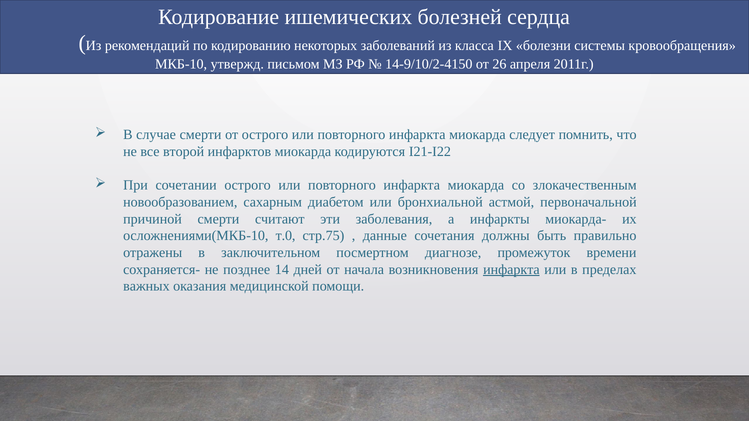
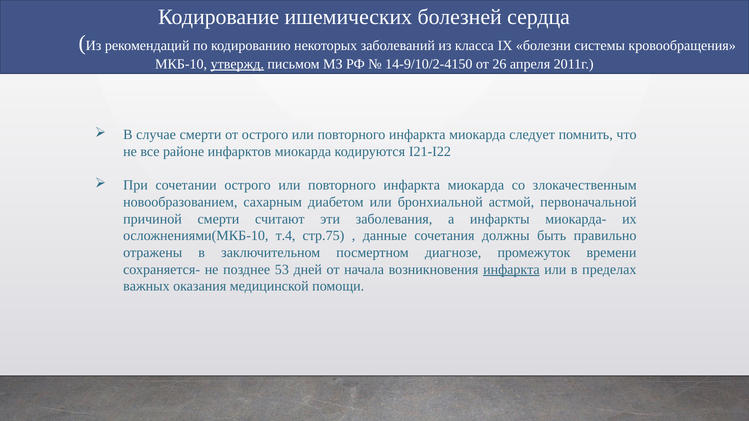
утвержд underline: none -> present
второй: второй -> районе
т.0: т.0 -> т.4
14: 14 -> 53
